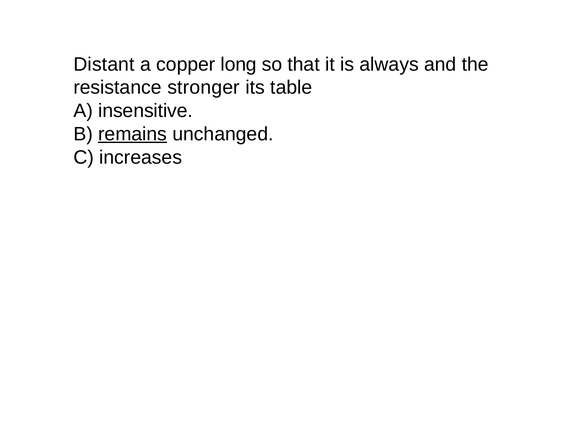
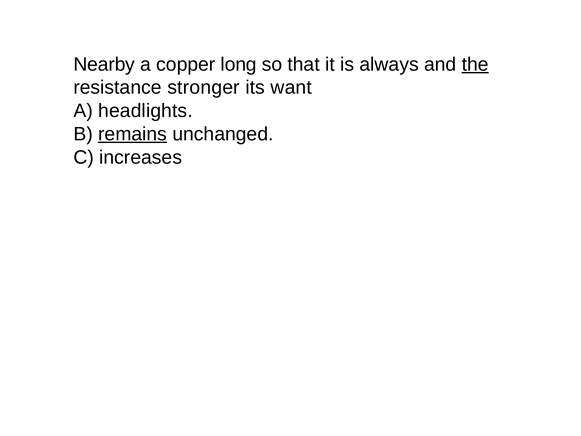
Distant: Distant -> Nearby
the underline: none -> present
table: table -> want
insensitive: insensitive -> headlights
